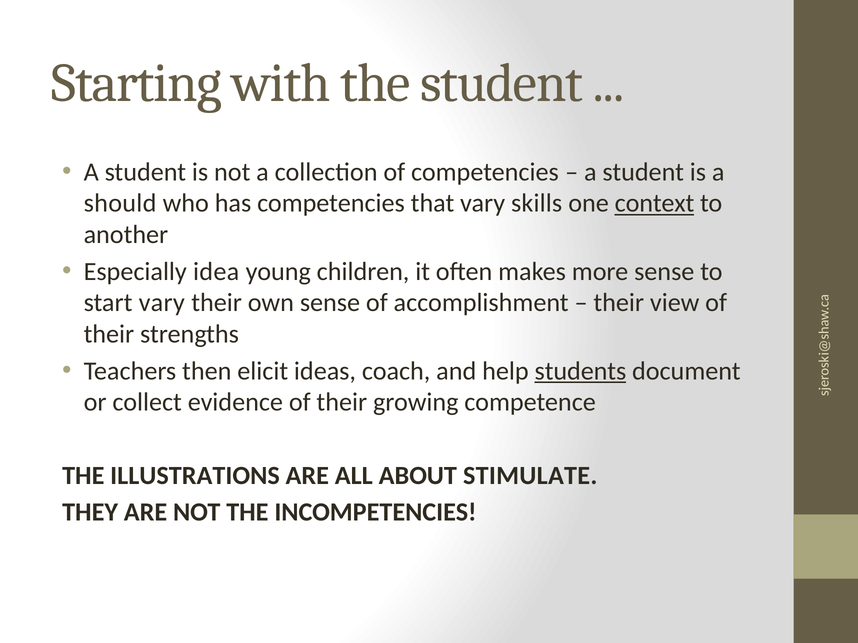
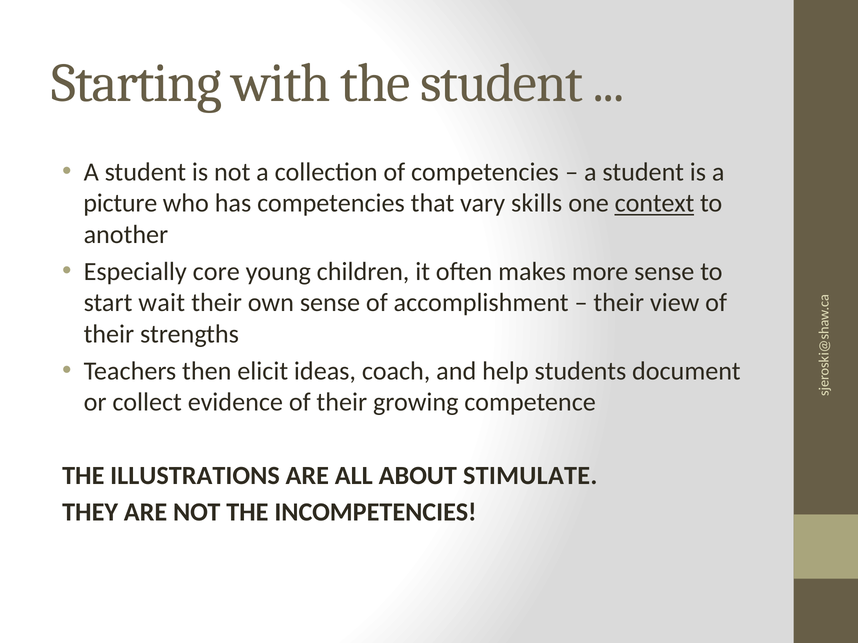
should: should -> picture
idea: idea -> core
start vary: vary -> wait
students underline: present -> none
